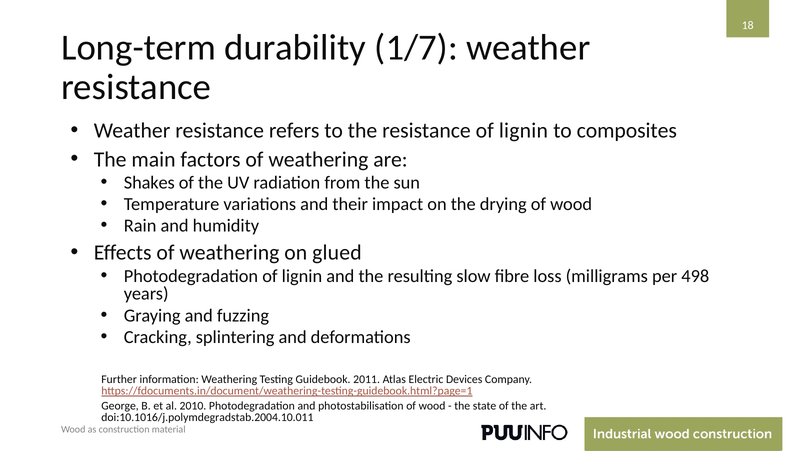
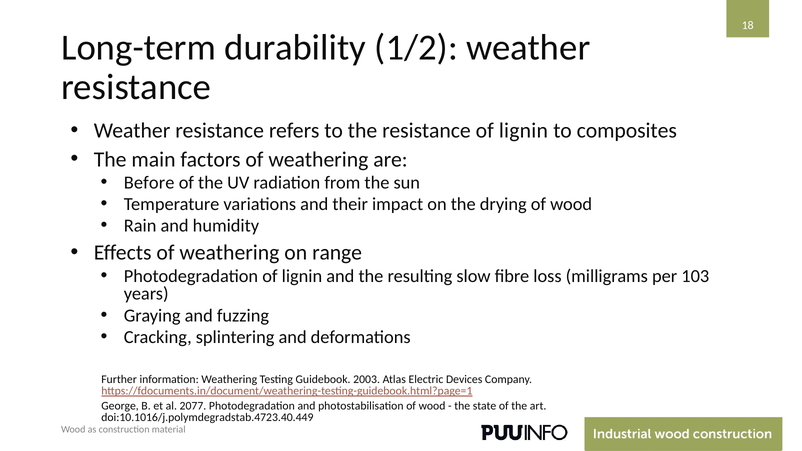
1/7: 1/7 -> 1/2
Shakes: Shakes -> Before
glued: glued -> range
498: 498 -> 103
2011: 2011 -> 2003
2010: 2010 -> 2077
doi:10.1016/j.polymdegradstab.2004.10.011: doi:10.1016/j.polymdegradstab.2004.10.011 -> doi:10.1016/j.polymdegradstab.4723.40.449
